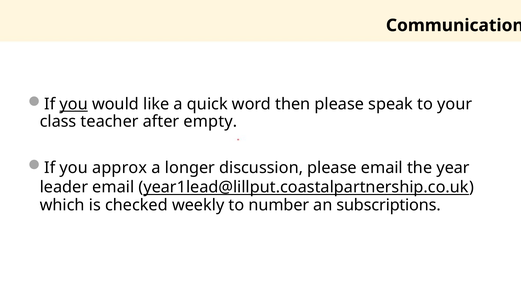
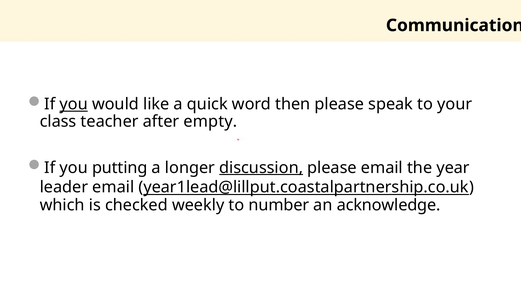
approx: approx -> putting
discussion underline: none -> present
subscriptions: subscriptions -> acknowledge
